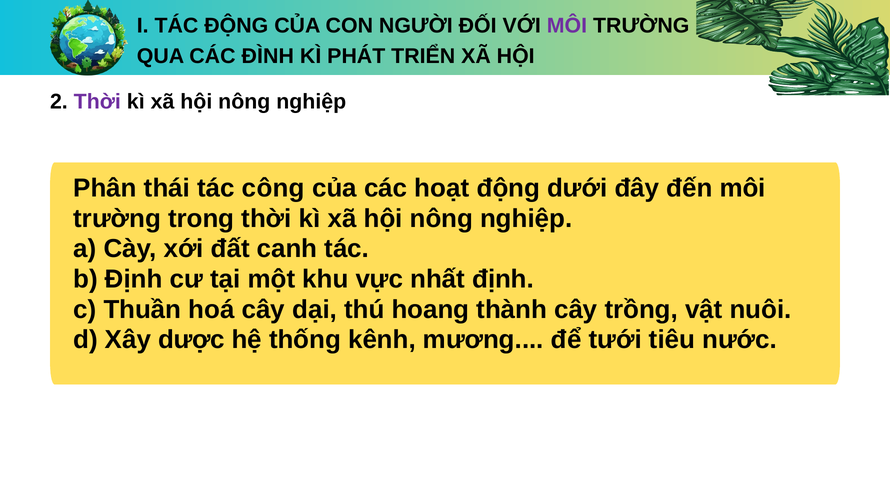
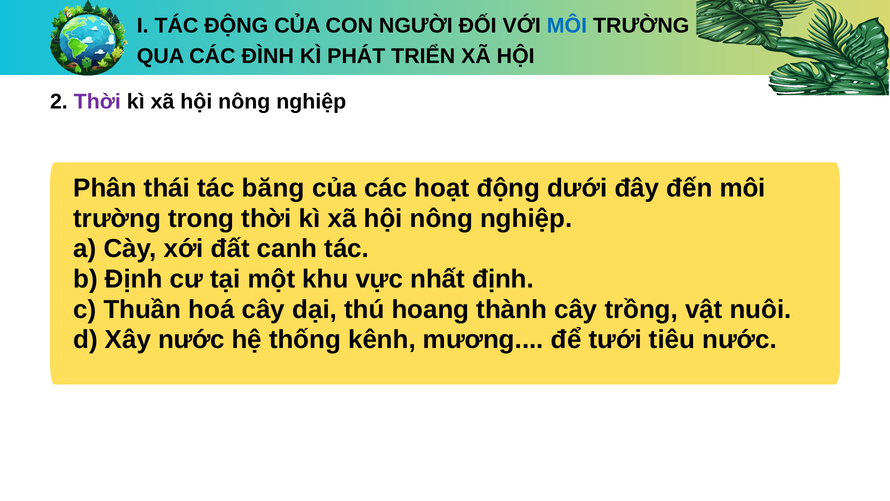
MÔI at (567, 26) colour: purple -> blue
công: công -> băng
Xây dược: dược -> nước
